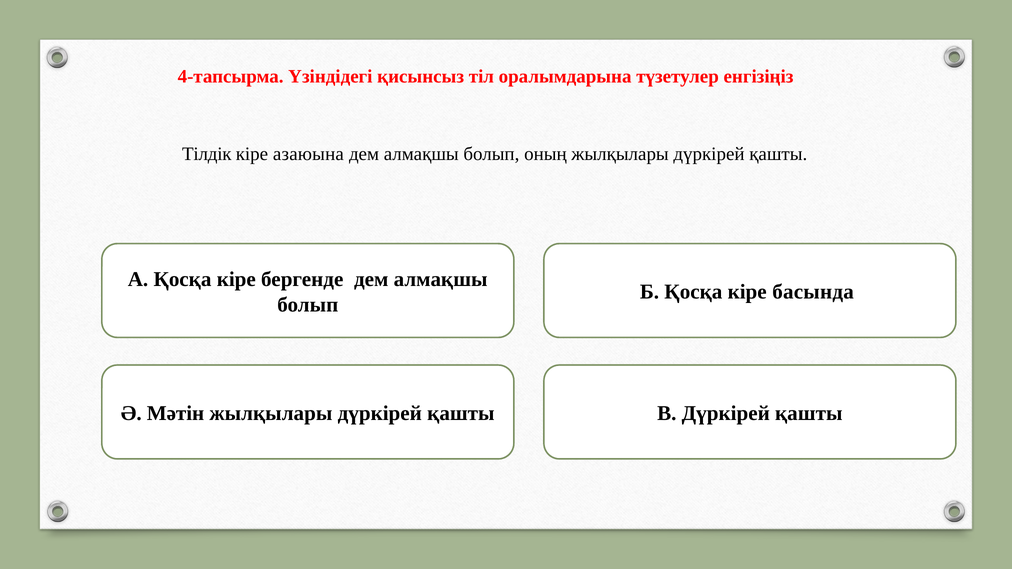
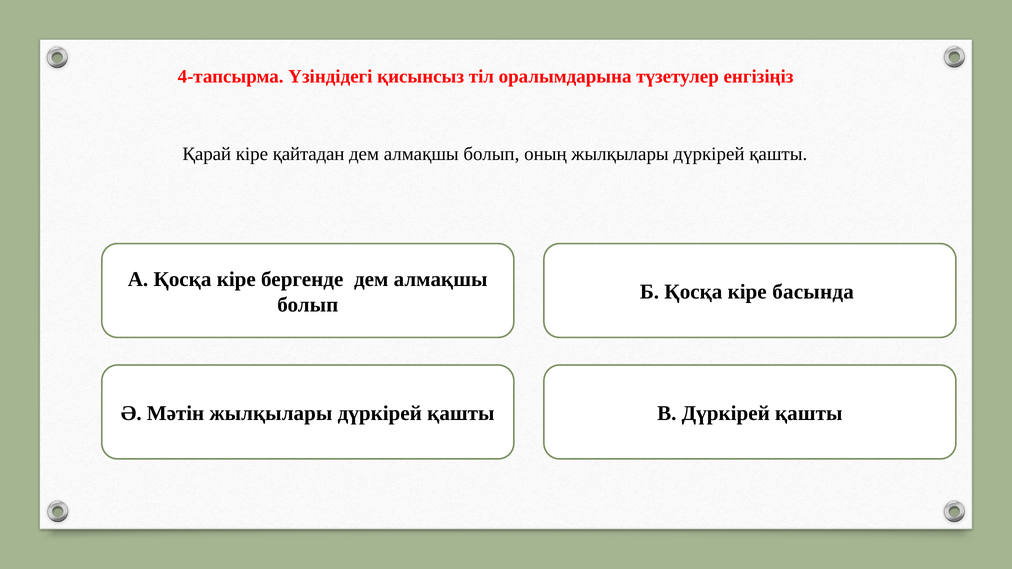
Тілдік: Тілдік -> Қарай
азаюына: азаюына -> қайтадан
